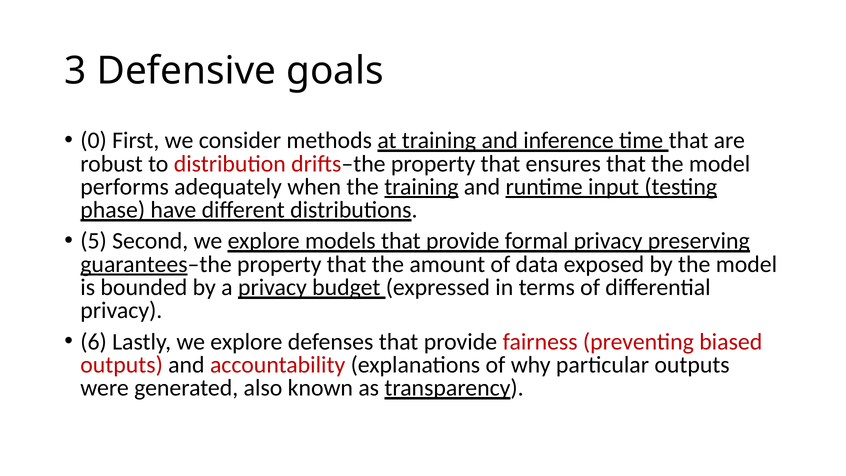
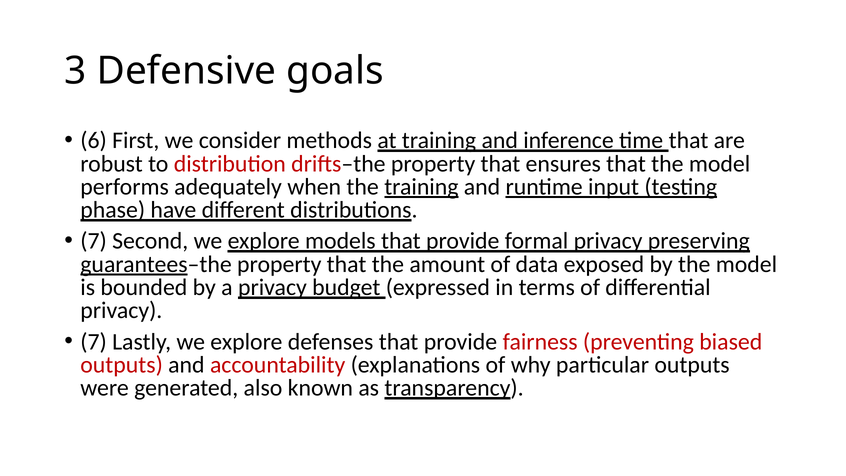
0: 0 -> 6
5 at (94, 241): 5 -> 7
6 at (94, 342): 6 -> 7
